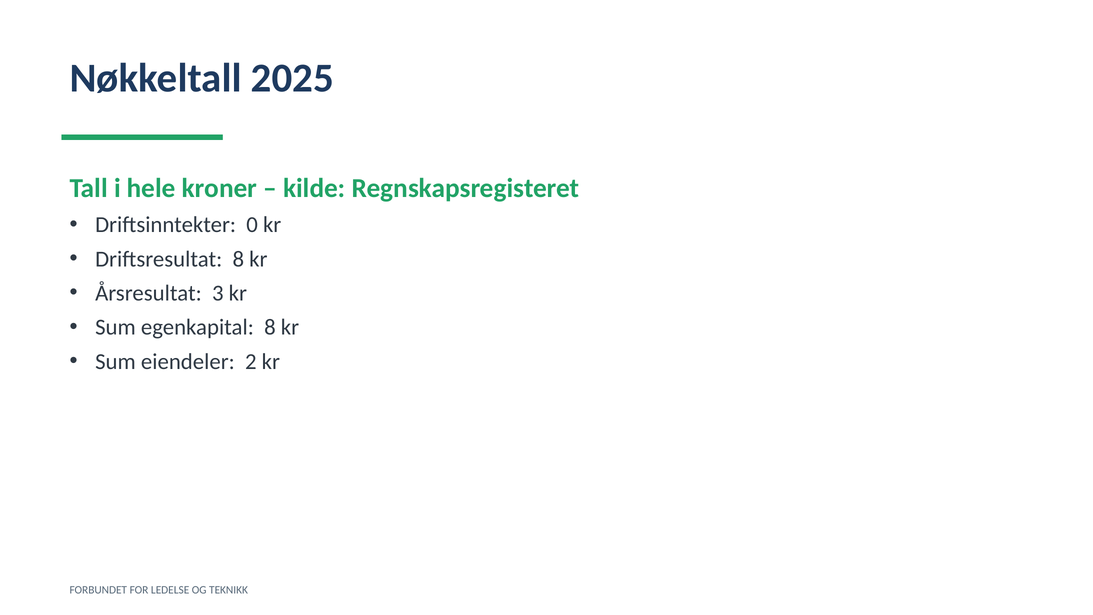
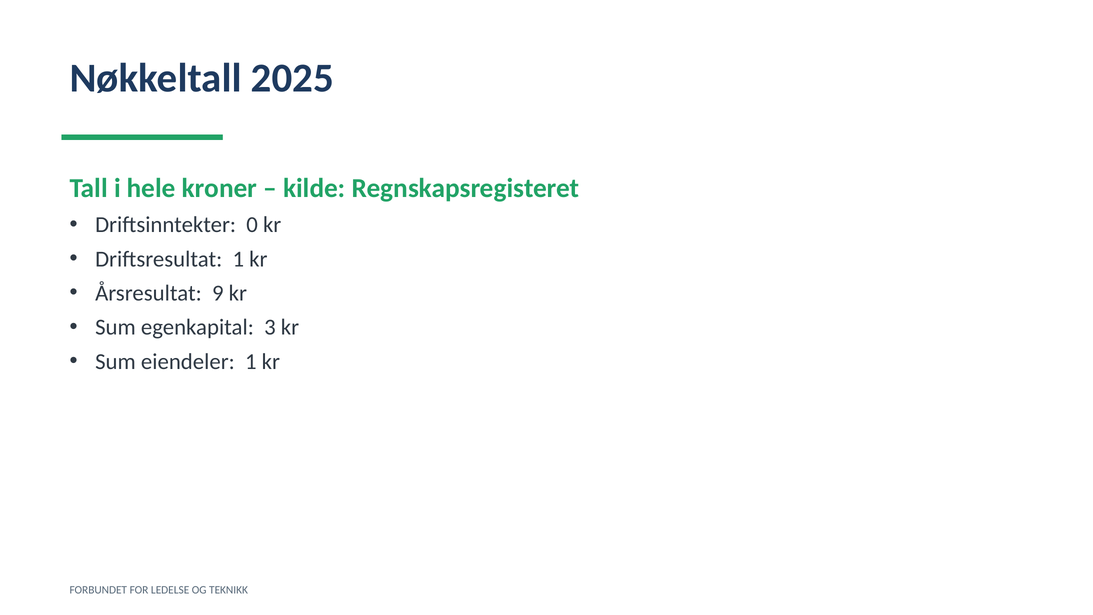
Driftsresultat 8: 8 -> 1
3: 3 -> 9
egenkapital 8: 8 -> 3
eiendeler 2: 2 -> 1
